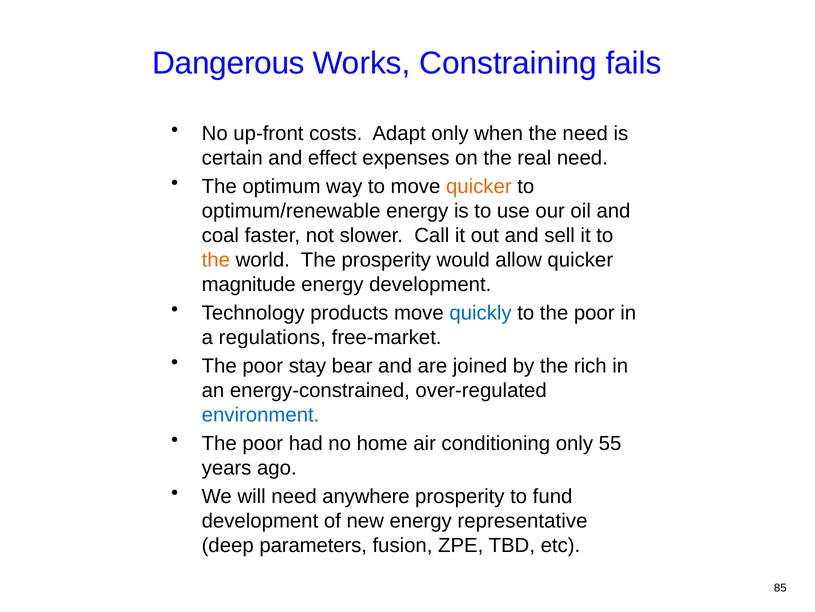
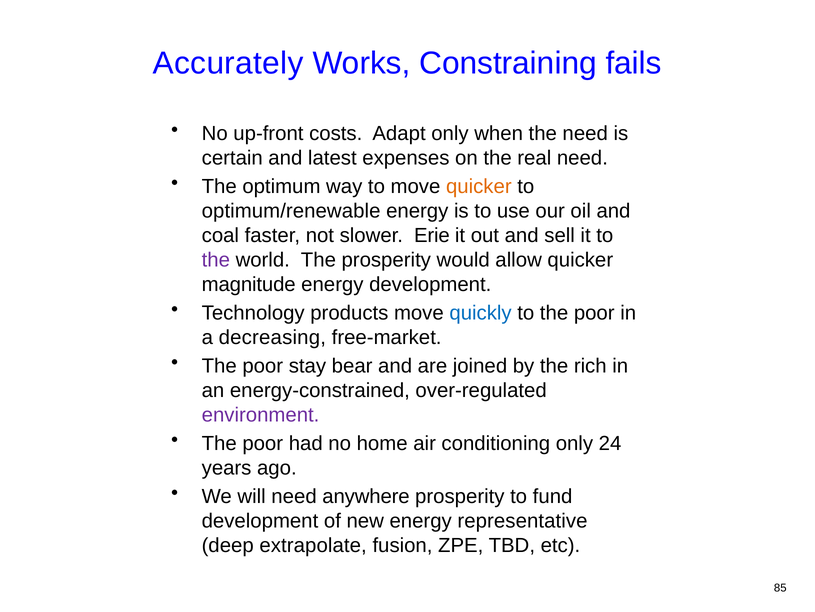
Dangerous: Dangerous -> Accurately
effect: effect -> latest
Call: Call -> Erie
the at (216, 259) colour: orange -> purple
regulations: regulations -> decreasing
environment colour: blue -> purple
55: 55 -> 24
parameters: parameters -> extrapolate
